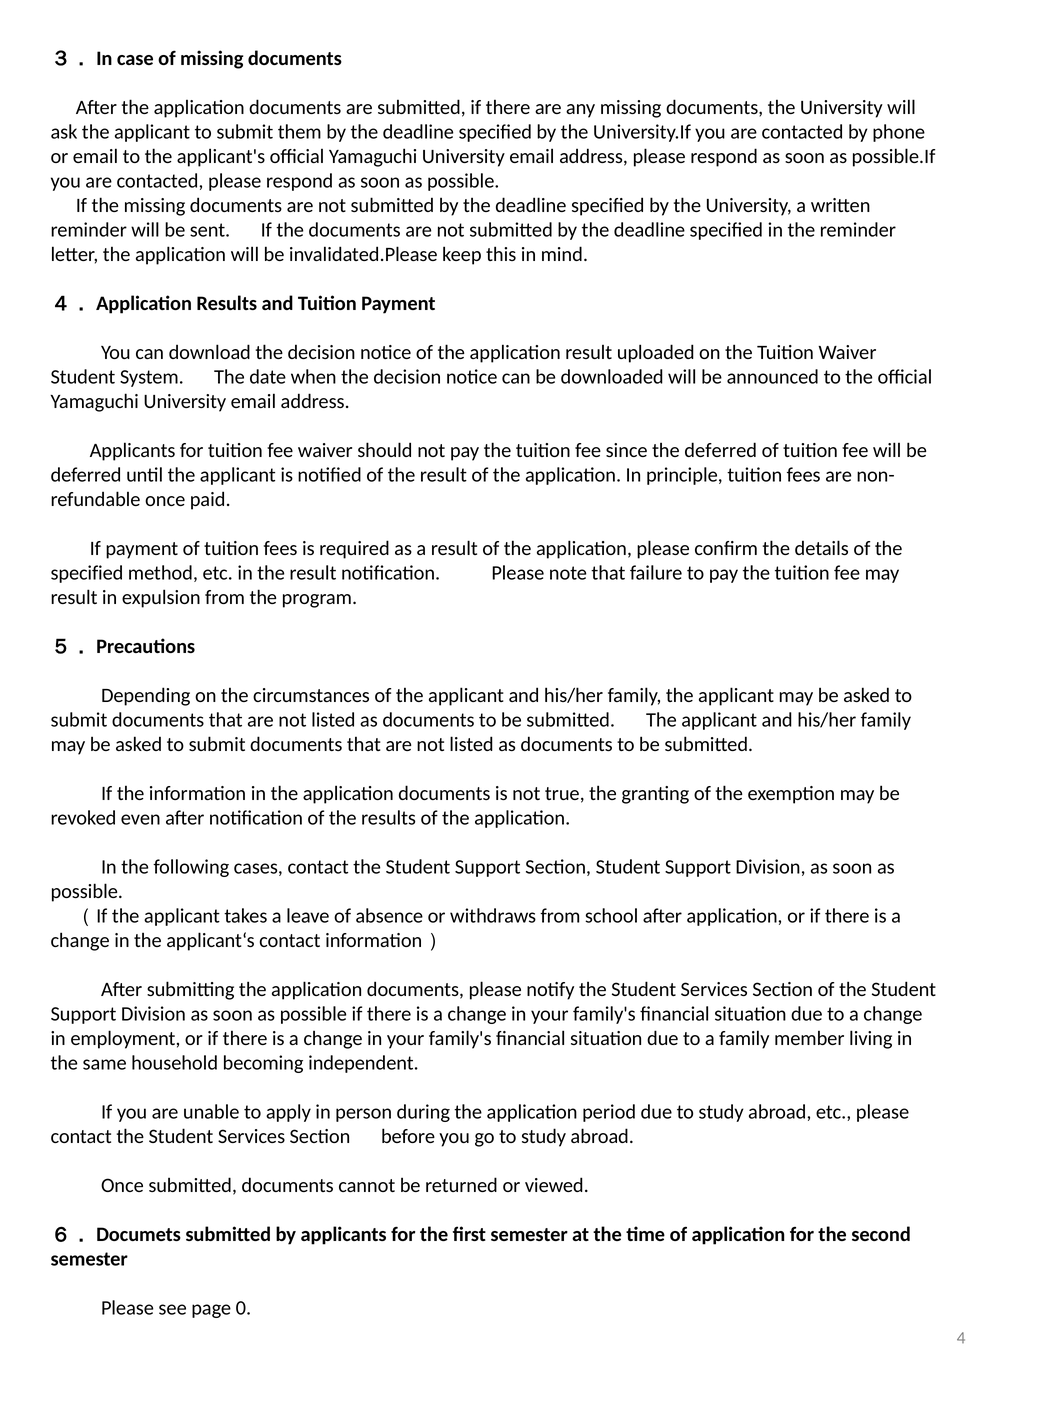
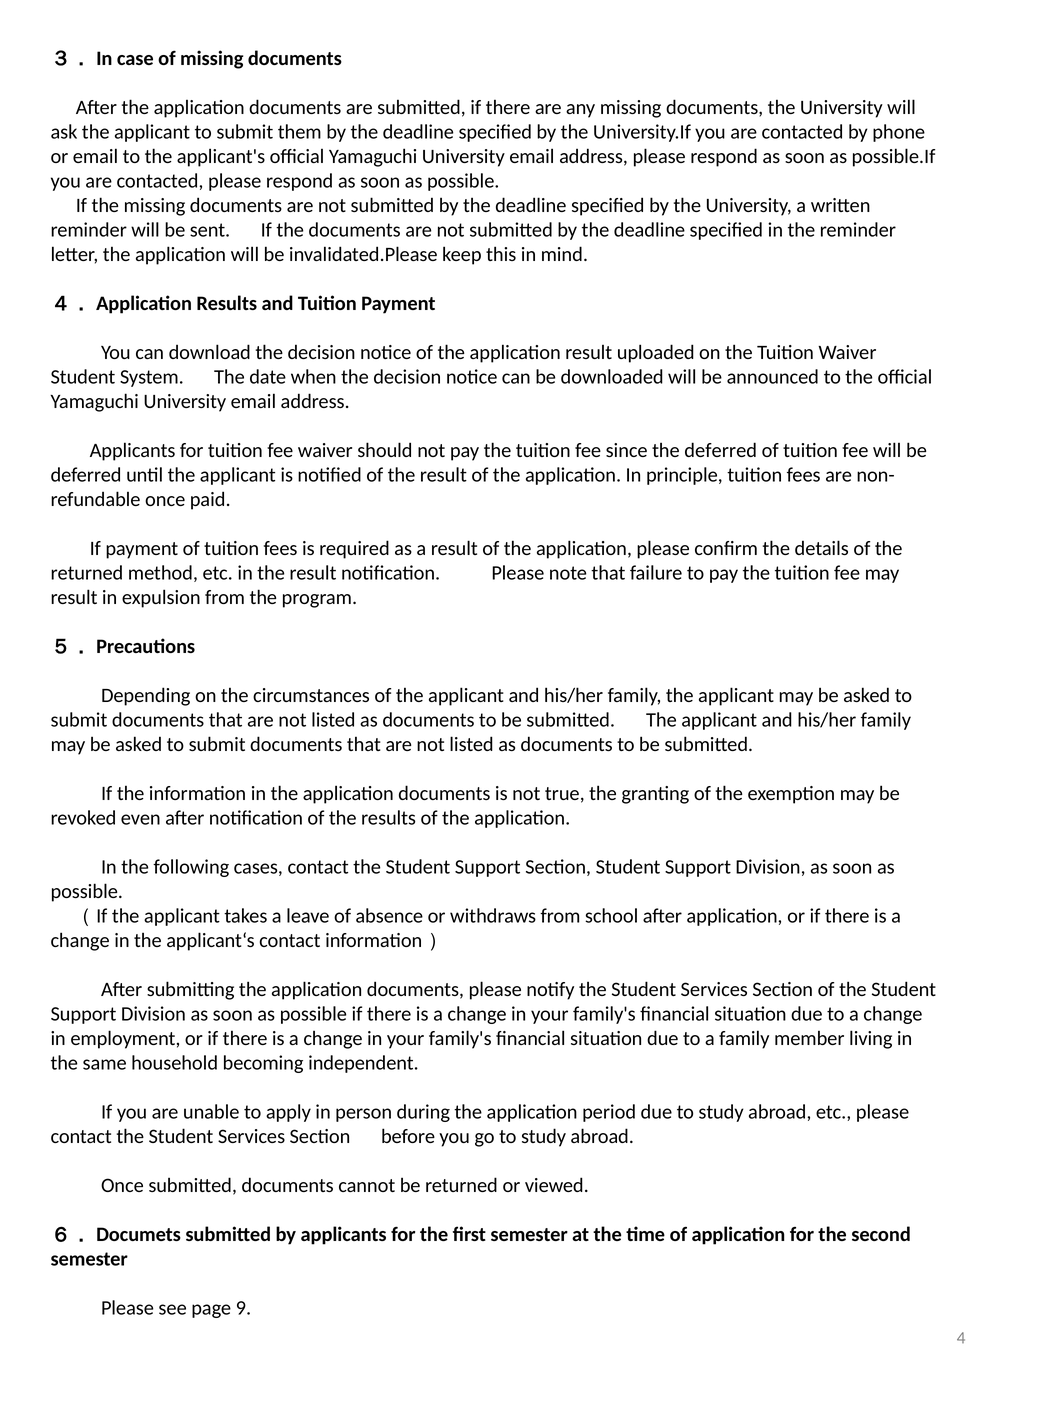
specified at (87, 573): specified -> returned
0: 0 -> 9
